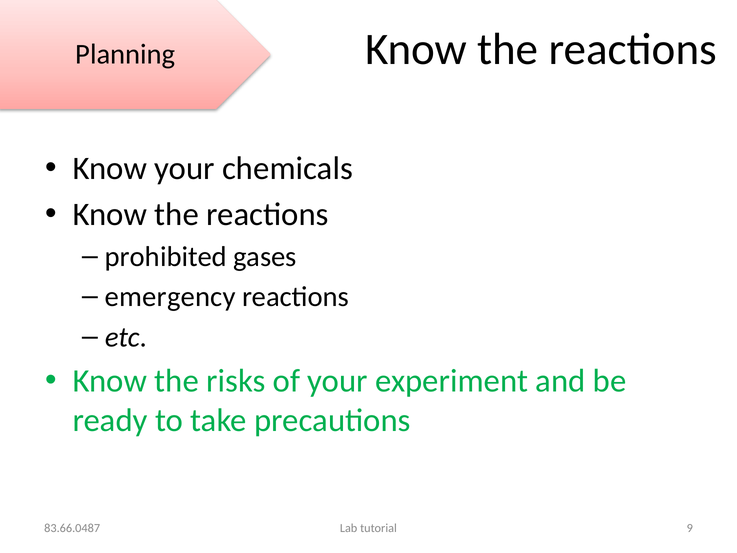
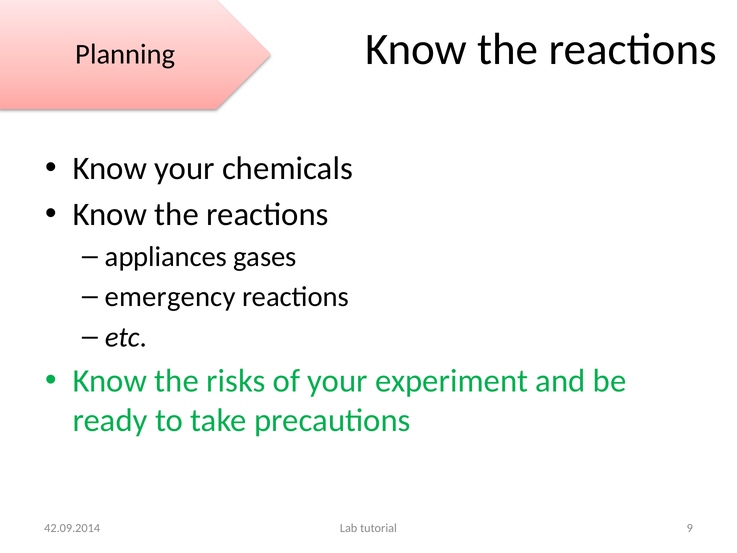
prohibited: prohibited -> appliances
83.66.0487: 83.66.0487 -> 42.09.2014
